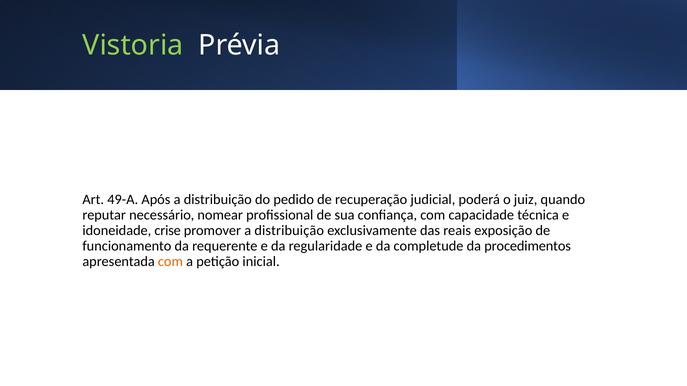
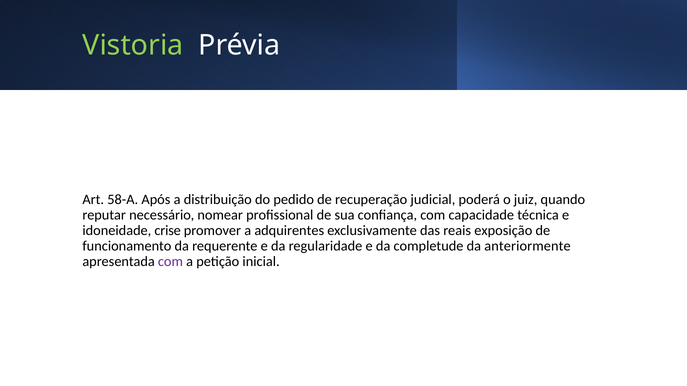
49-A: 49-A -> 58-A
promover a distribuição: distribuição -> adquirentes
procedimentos: procedimentos -> anteriormente
com at (170, 262) colour: orange -> purple
